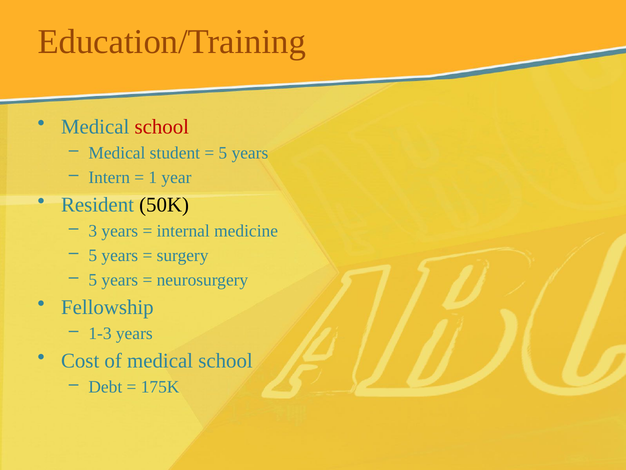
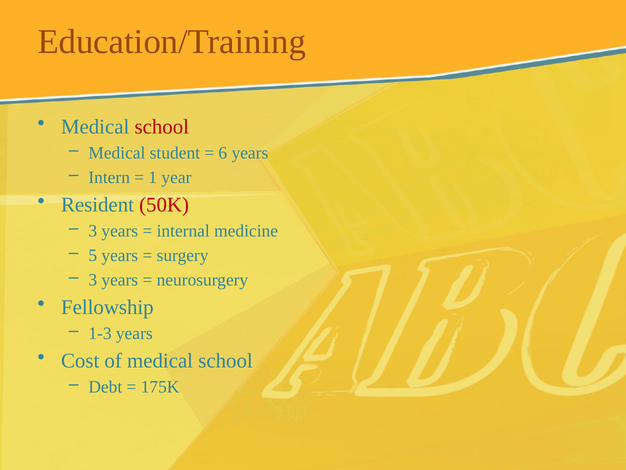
5 at (223, 153): 5 -> 6
50K colour: black -> red
5 at (93, 279): 5 -> 3
